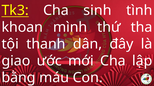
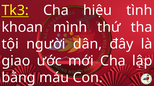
sinh: sinh -> hiệu
thanh: thanh -> người
